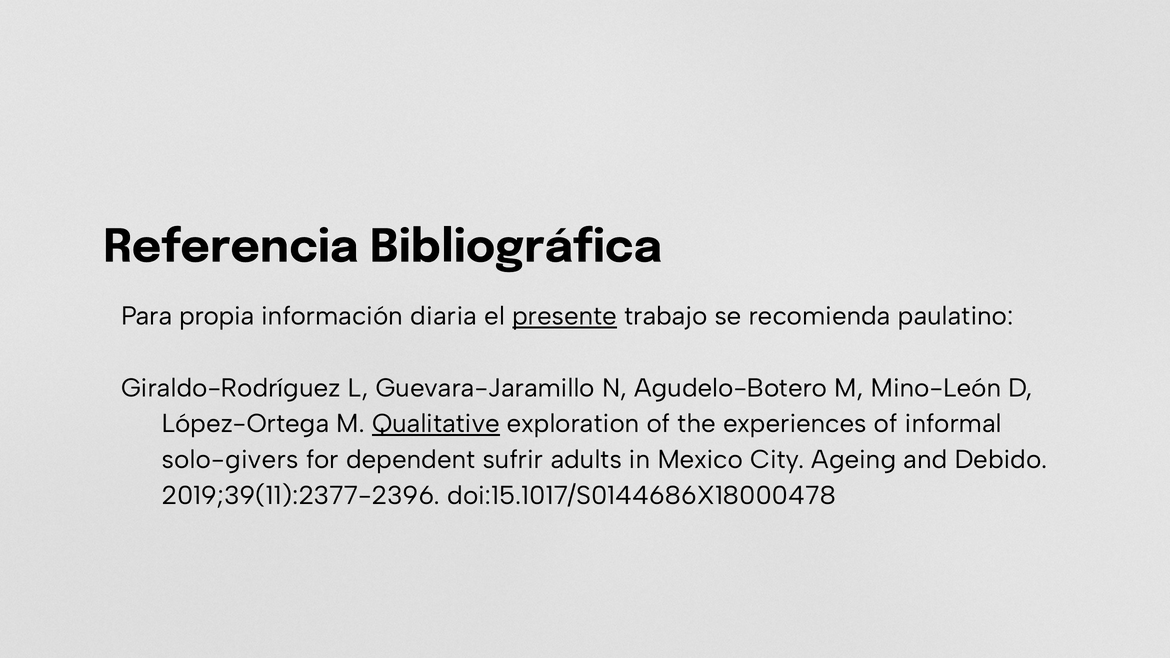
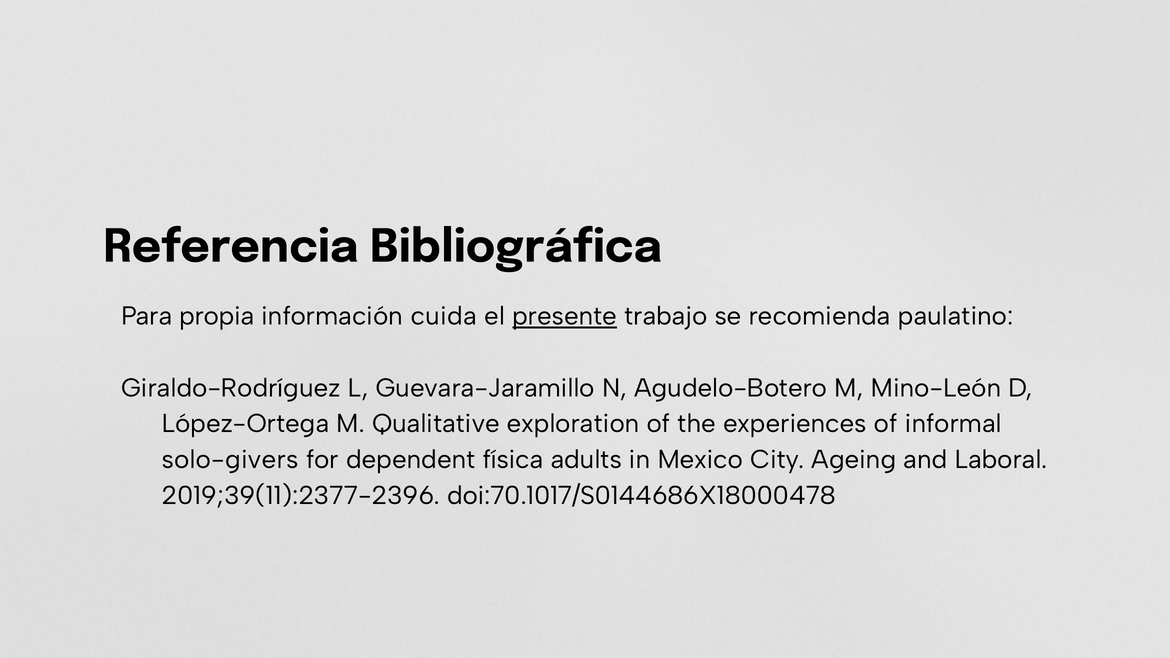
diaria: diaria -> cuida
Qualitative underline: present -> none
sufrir: sufrir -> física
Debido: Debido -> Laboral
doi:15.1017/S0144686X18000478: doi:15.1017/S0144686X18000478 -> doi:70.1017/S0144686X18000478
